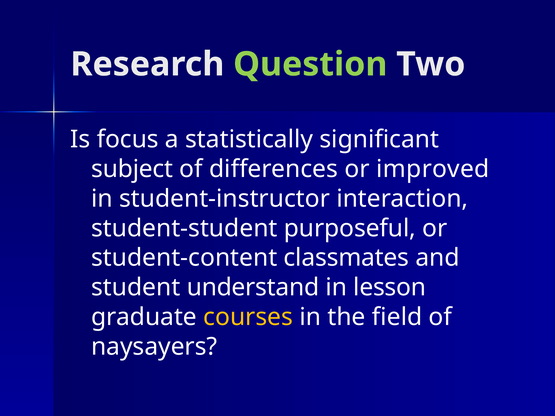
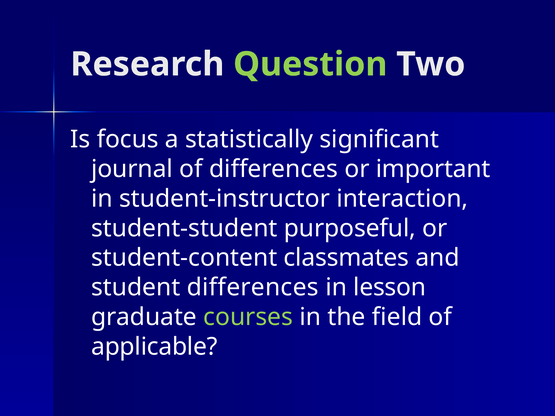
subject: subject -> journal
improved: improved -> important
student understand: understand -> differences
courses colour: yellow -> light green
naysayers: naysayers -> applicable
